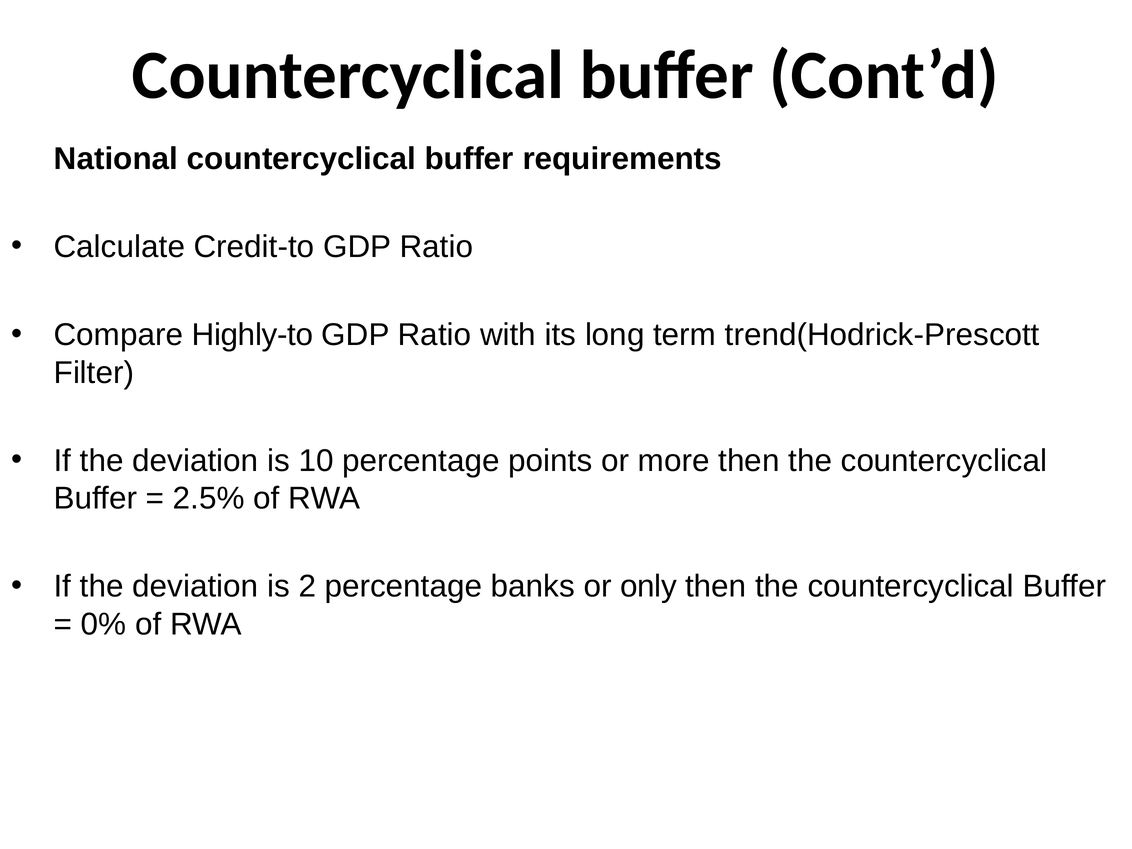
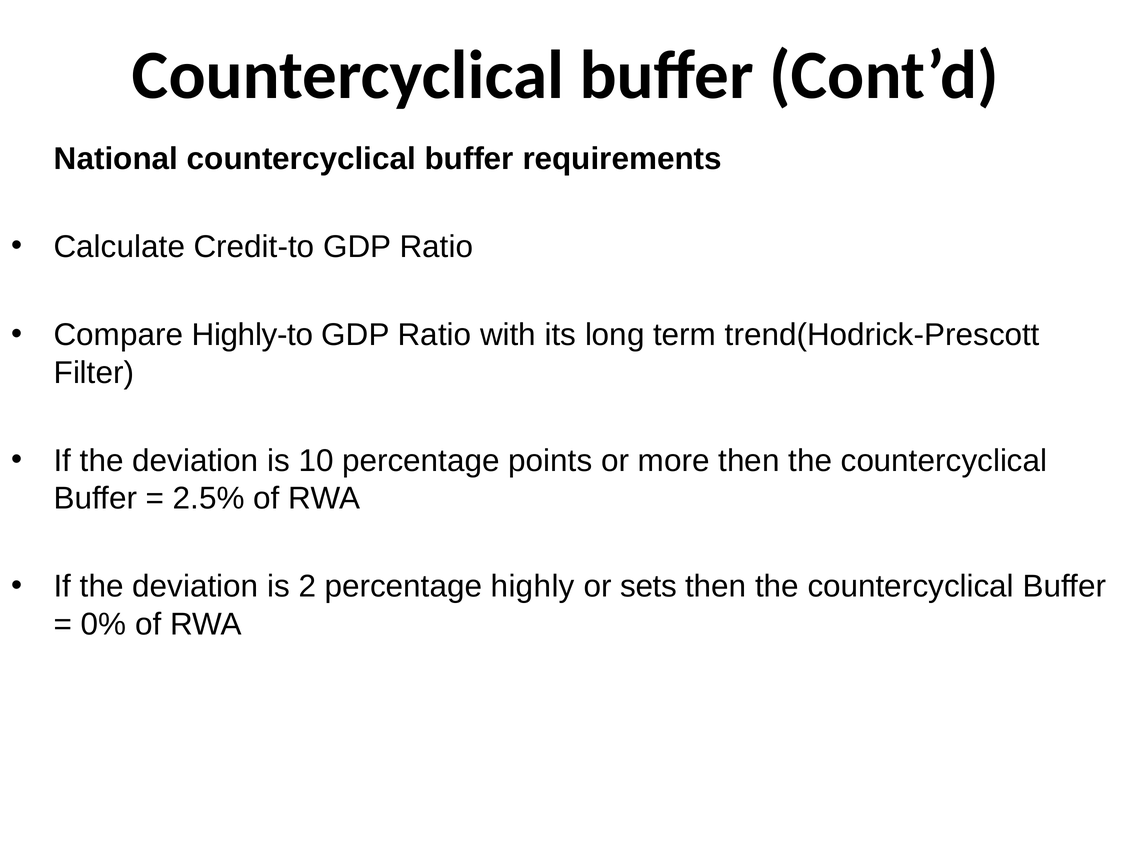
banks: banks -> highly
only: only -> sets
